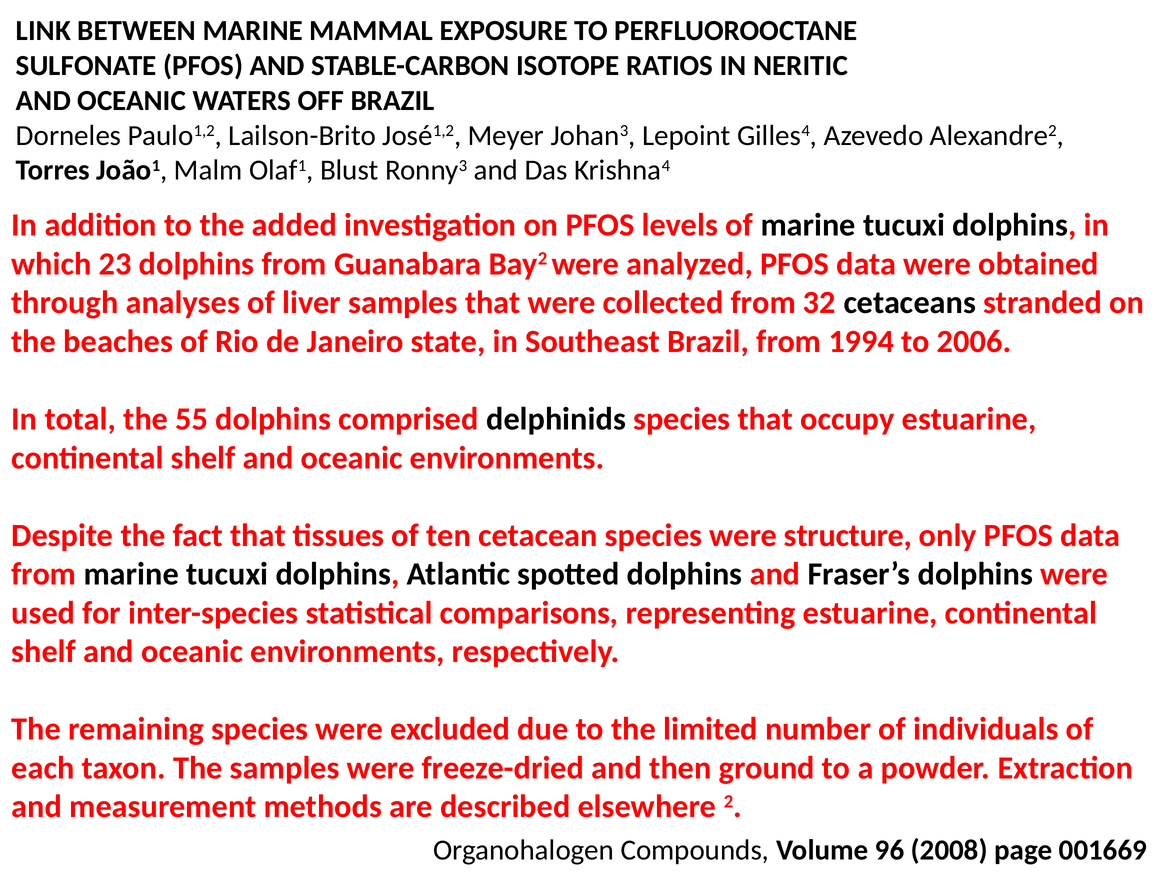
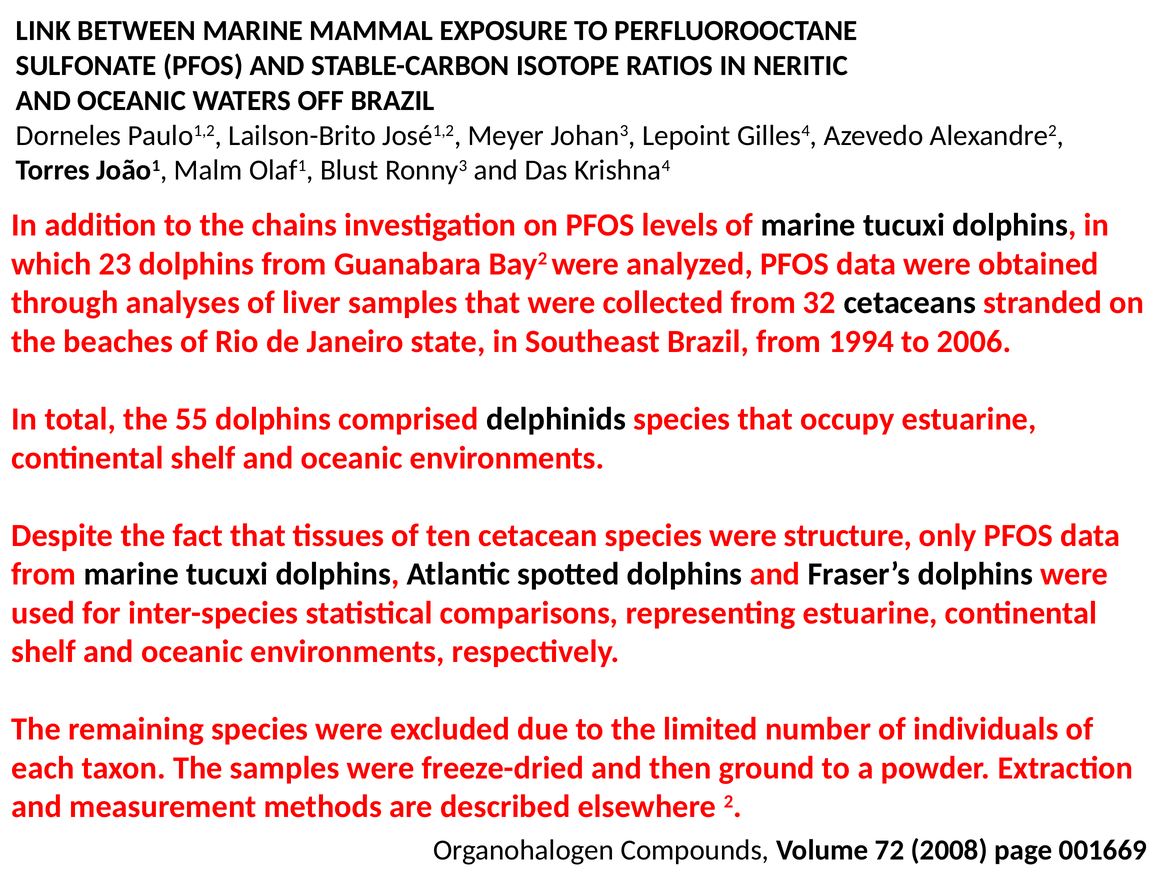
added: added -> chains
96: 96 -> 72
